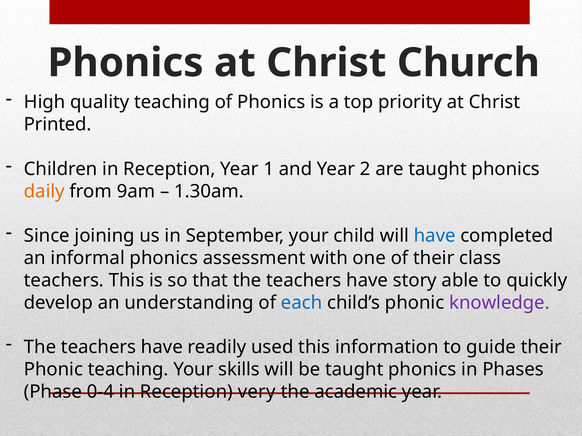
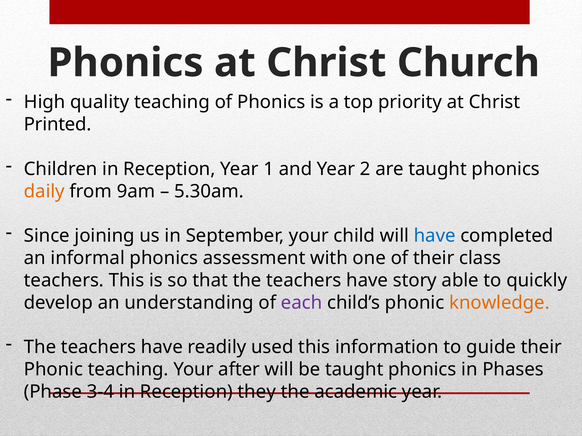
1.30am: 1.30am -> 5.30am
each colour: blue -> purple
knowledge colour: purple -> orange
skills: skills -> after
0-4: 0-4 -> 3-4
very: very -> they
